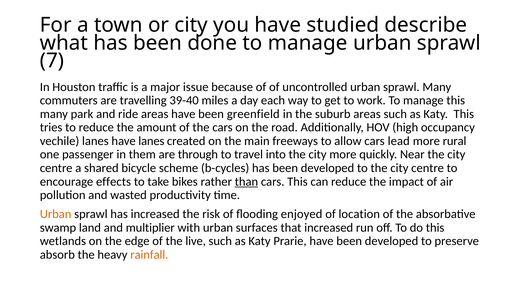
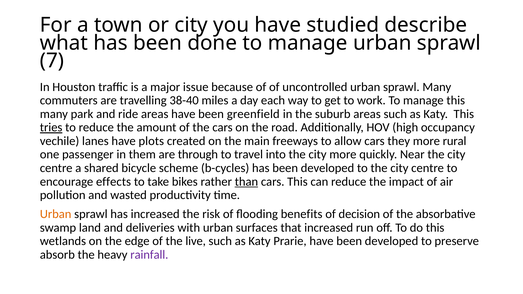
39-40: 39-40 -> 38-40
tries underline: none -> present
have lanes: lanes -> plots
lead: lead -> they
enjoyed: enjoyed -> benefits
location: location -> decision
multiplier: multiplier -> deliveries
rainfall colour: orange -> purple
